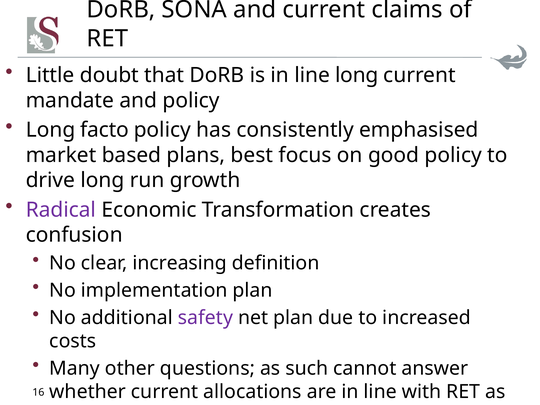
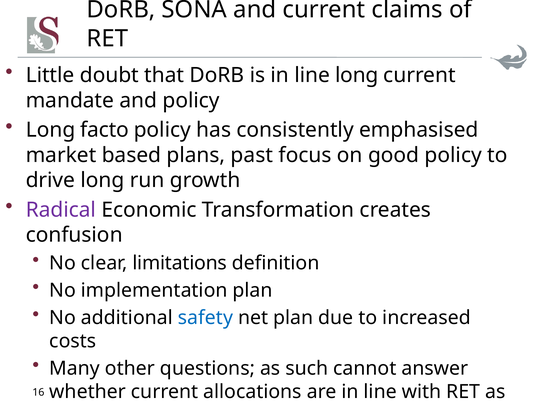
best: best -> past
increasing: increasing -> limitations
safety colour: purple -> blue
